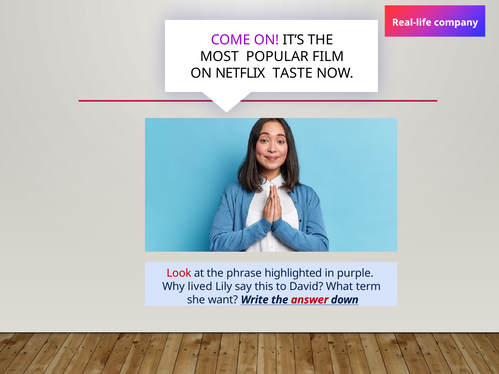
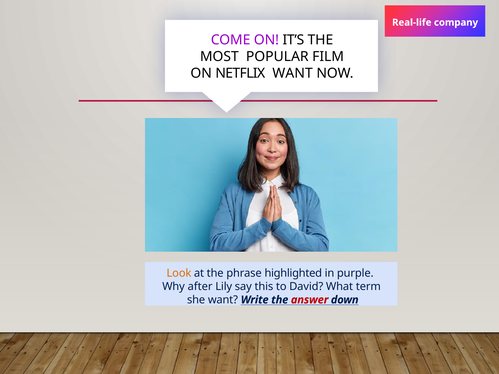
NETFLIX TASTE: TASTE -> WANT
Look colour: red -> orange
lived: lived -> after
